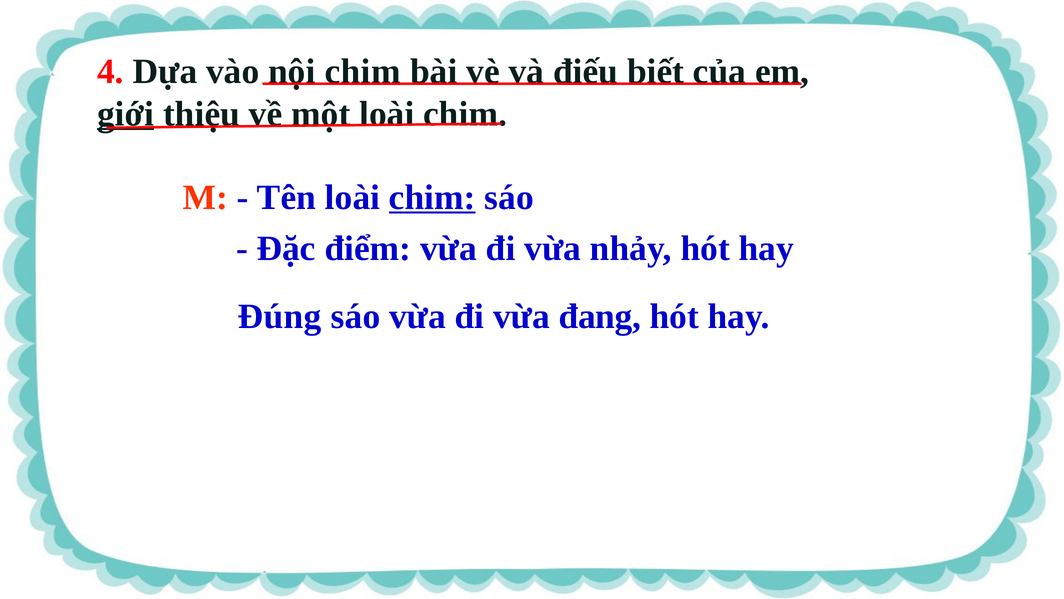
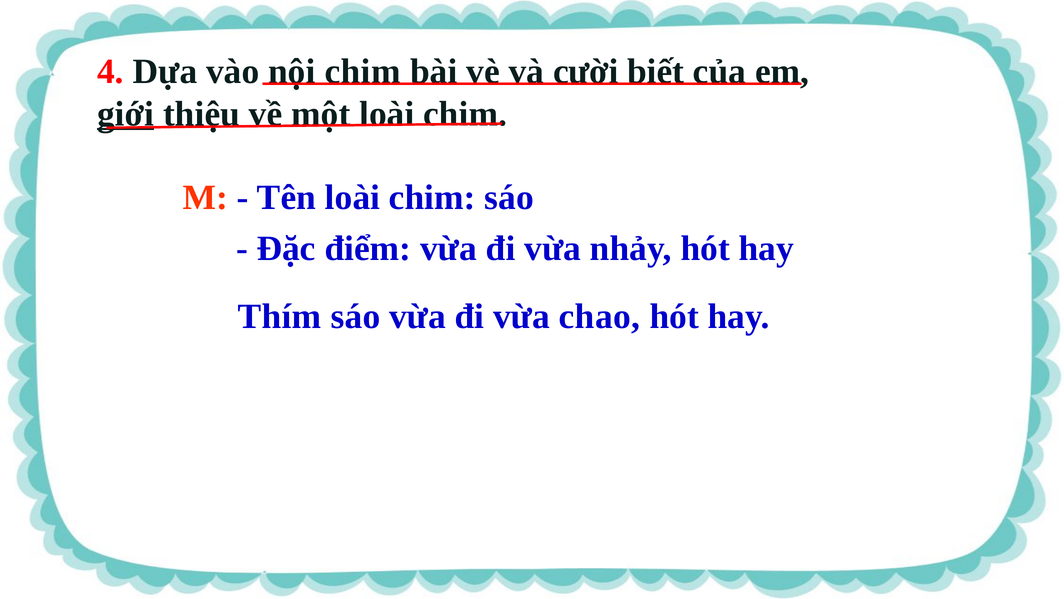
điếu: điếu -> cười
chim at (432, 197) underline: present -> none
Đúng: Đúng -> Thím
đang: đang -> chao
